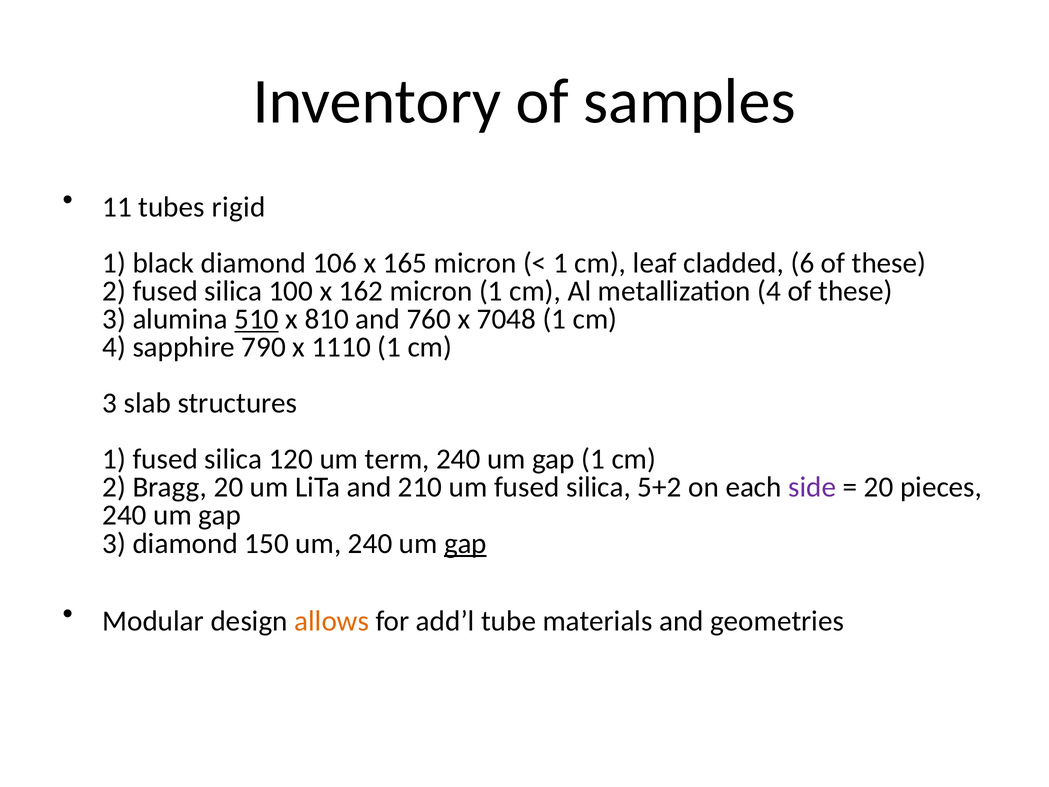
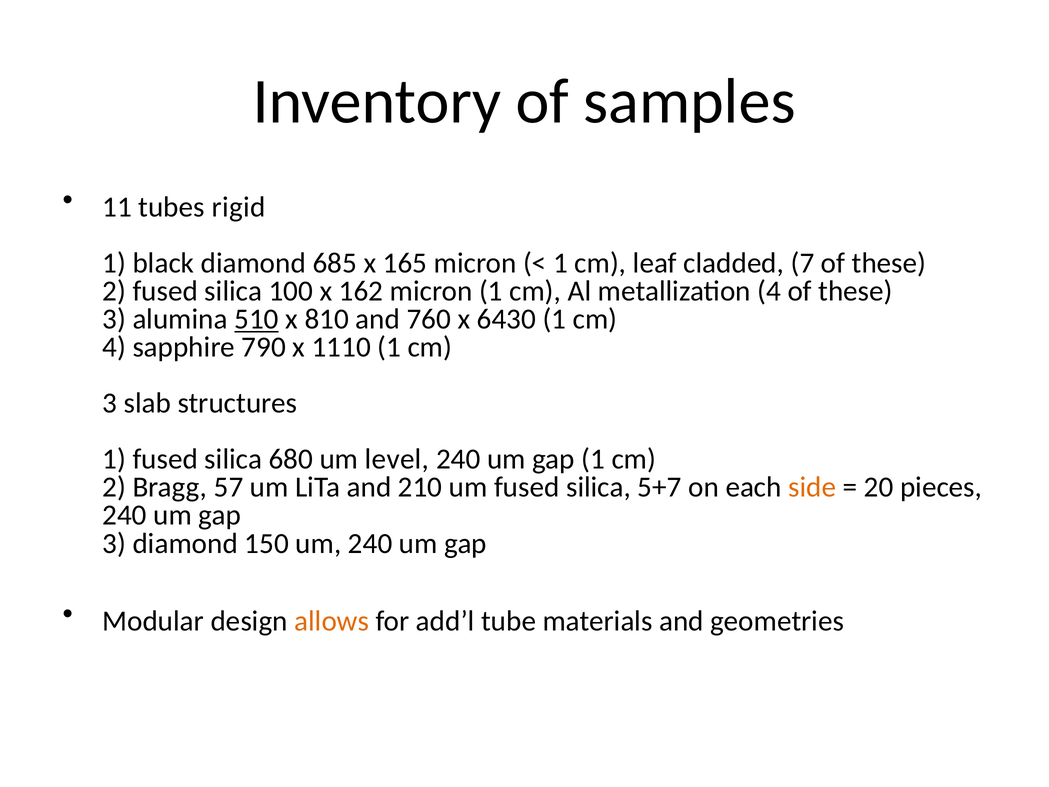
106: 106 -> 685
6: 6 -> 7
7048: 7048 -> 6430
120: 120 -> 680
term: term -> level
Bragg 20: 20 -> 57
5+2: 5+2 -> 5+7
side colour: purple -> orange
gap at (465, 543) underline: present -> none
